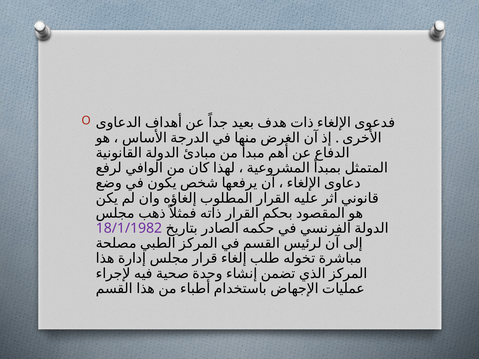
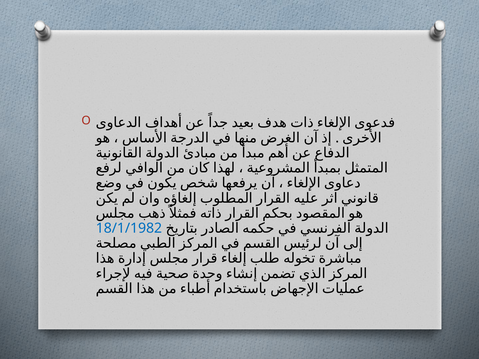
18/1/1982 colour: purple -> blue
